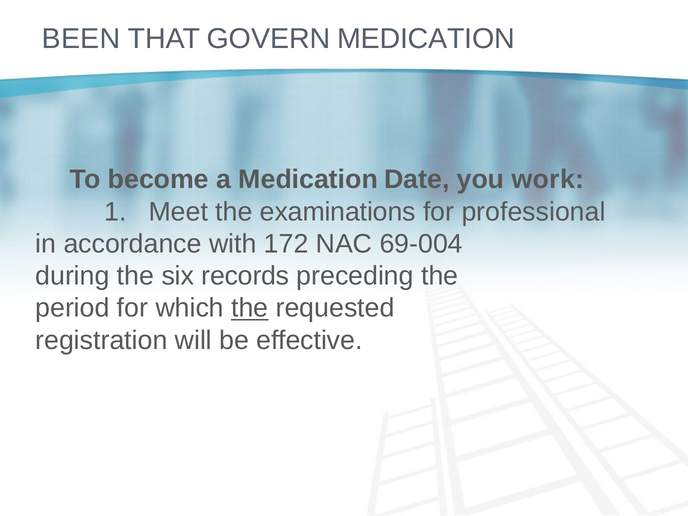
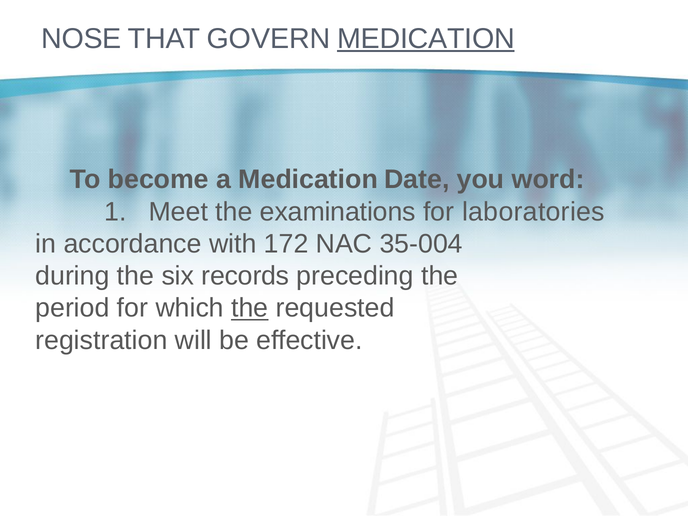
BEEN: BEEN -> NOSE
MEDICATION at (426, 39) underline: none -> present
work: work -> word
professional: professional -> laboratories
69-004: 69-004 -> 35-004
